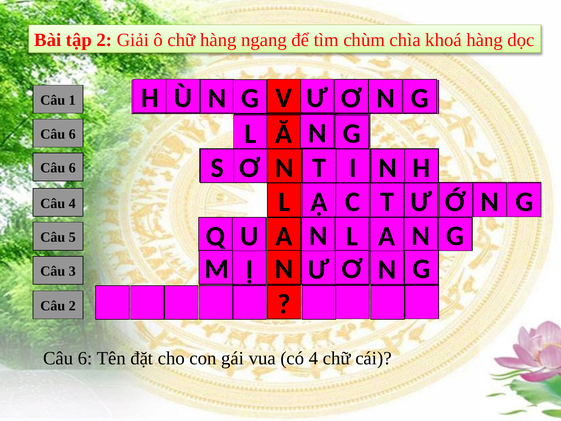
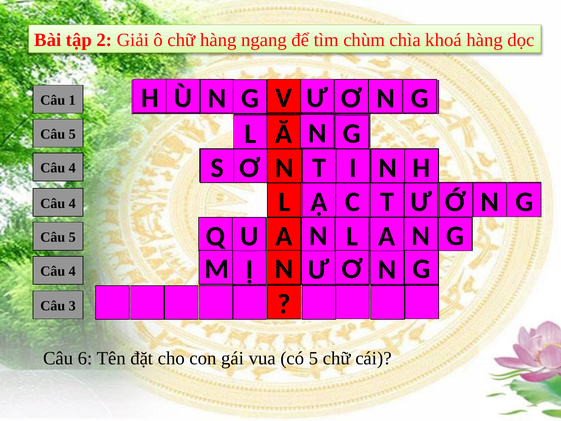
6 at (72, 134): 6 -> 5
6 at (72, 168): 6 -> 4
3 at (72, 271): 3 -> 4
Câu 2: 2 -> 3
có 4: 4 -> 5
